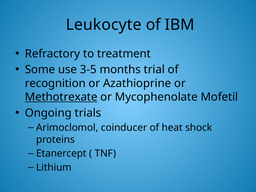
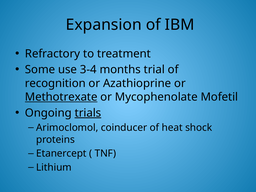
Leukocyte: Leukocyte -> Expansion
3-5: 3-5 -> 3-4
trials underline: none -> present
